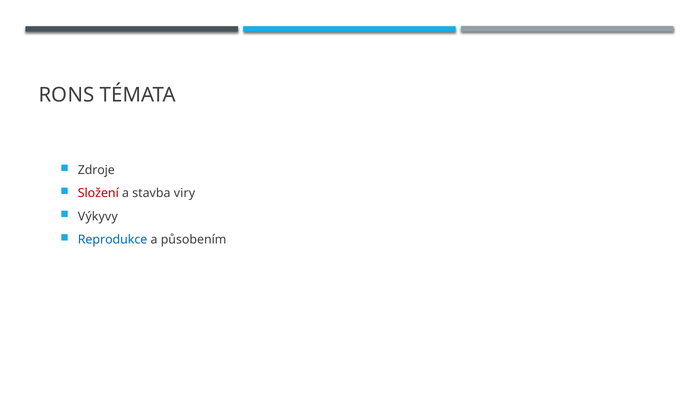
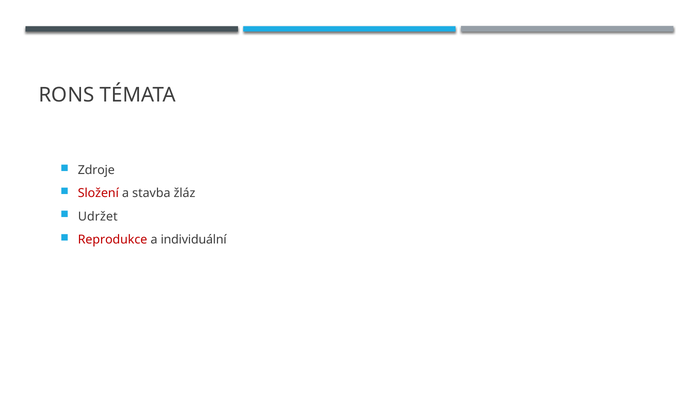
viry: viry -> žláz
Výkyvy: Výkyvy -> Udržet
Reprodukce colour: blue -> red
působením: působením -> individuální
